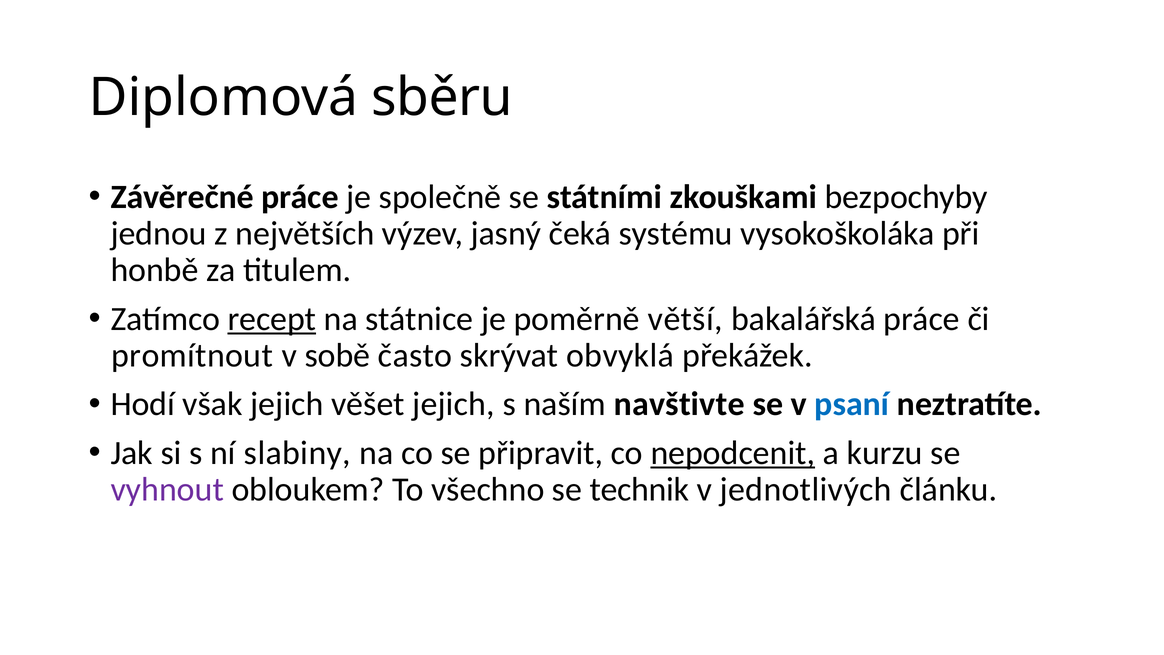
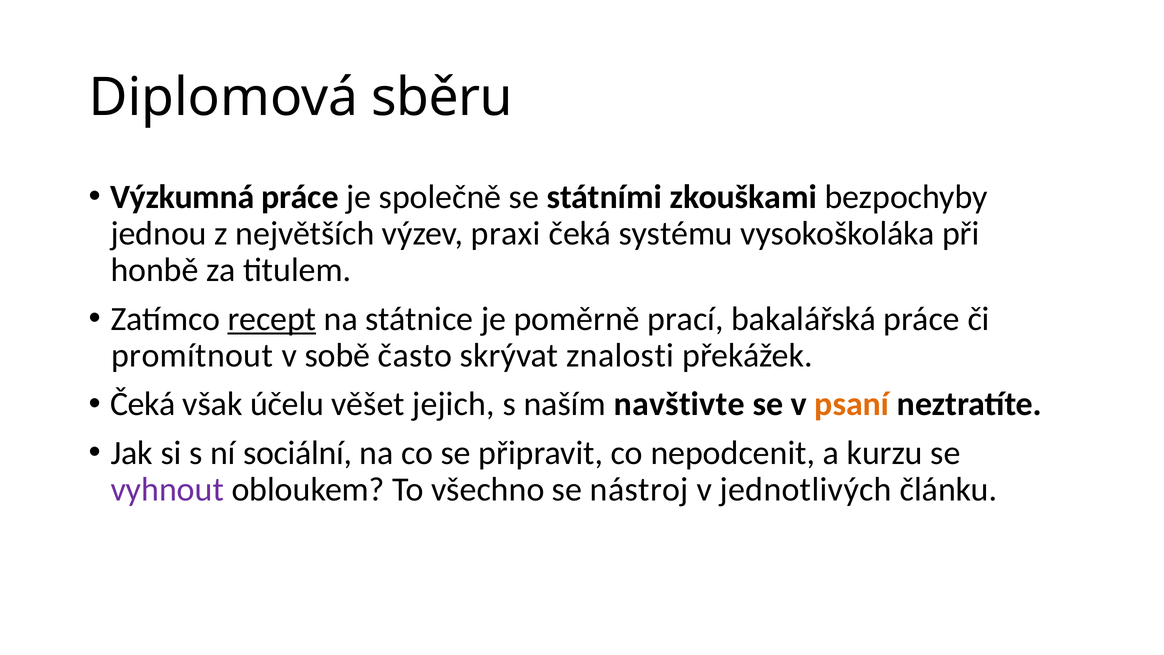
Závěrečné: Závěrečné -> Výzkumná
jasný: jasný -> praxi
větší: větší -> prací
obvyklá: obvyklá -> znalosti
Hodí at (143, 404): Hodí -> Čeká
však jejich: jejich -> účelu
psaní colour: blue -> orange
slabiny: slabiny -> sociální
nepodcenit underline: present -> none
technik: technik -> nástroj
